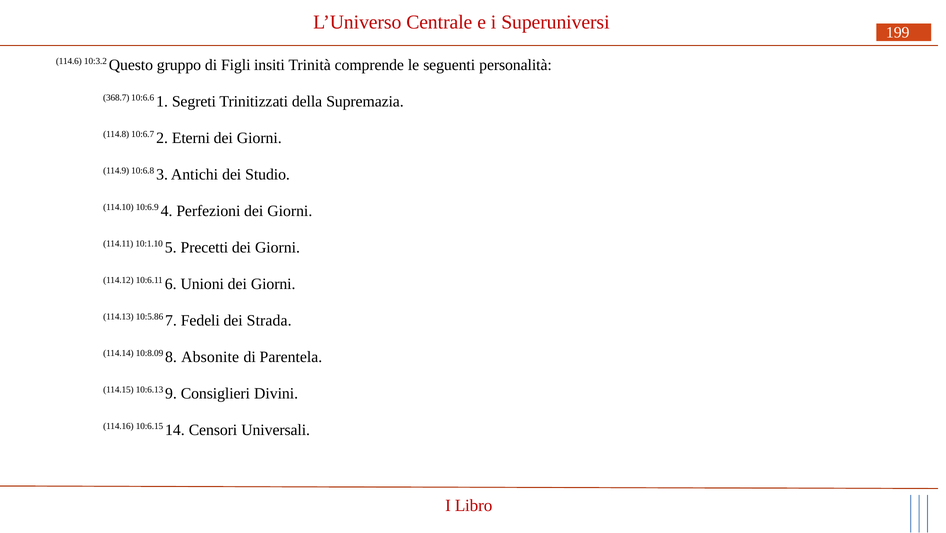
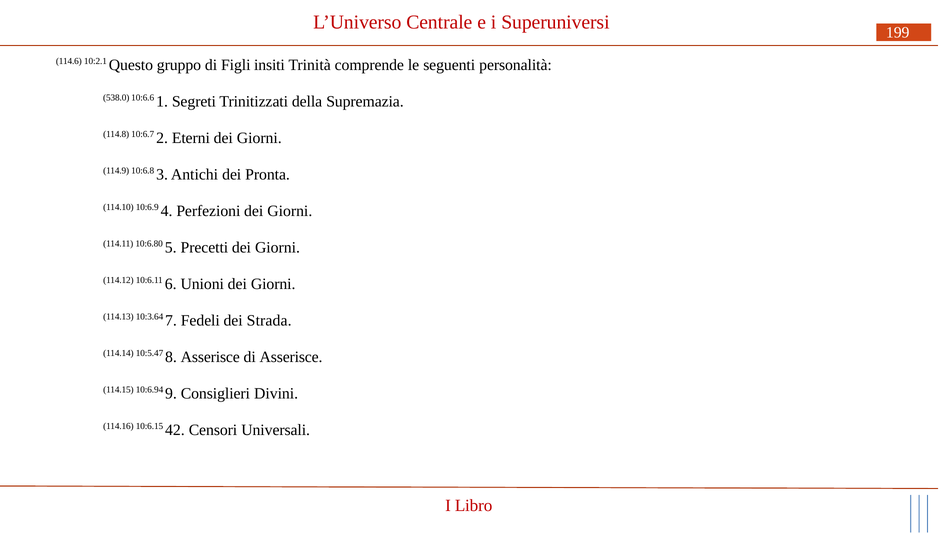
10:3.2: 10:3.2 -> 10:2.1
368.7: 368.7 -> 538.0
Studio: Studio -> Pronta
10:1.10: 10:1.10 -> 10:6.80
10:5.86: 10:5.86 -> 10:3.64
10:8.09: 10:8.09 -> 10:5.47
8 Absonite: Absonite -> Asserisce
di Parentela: Parentela -> Asserisce
10:6.13: 10:6.13 -> 10:6.94
14: 14 -> 42
